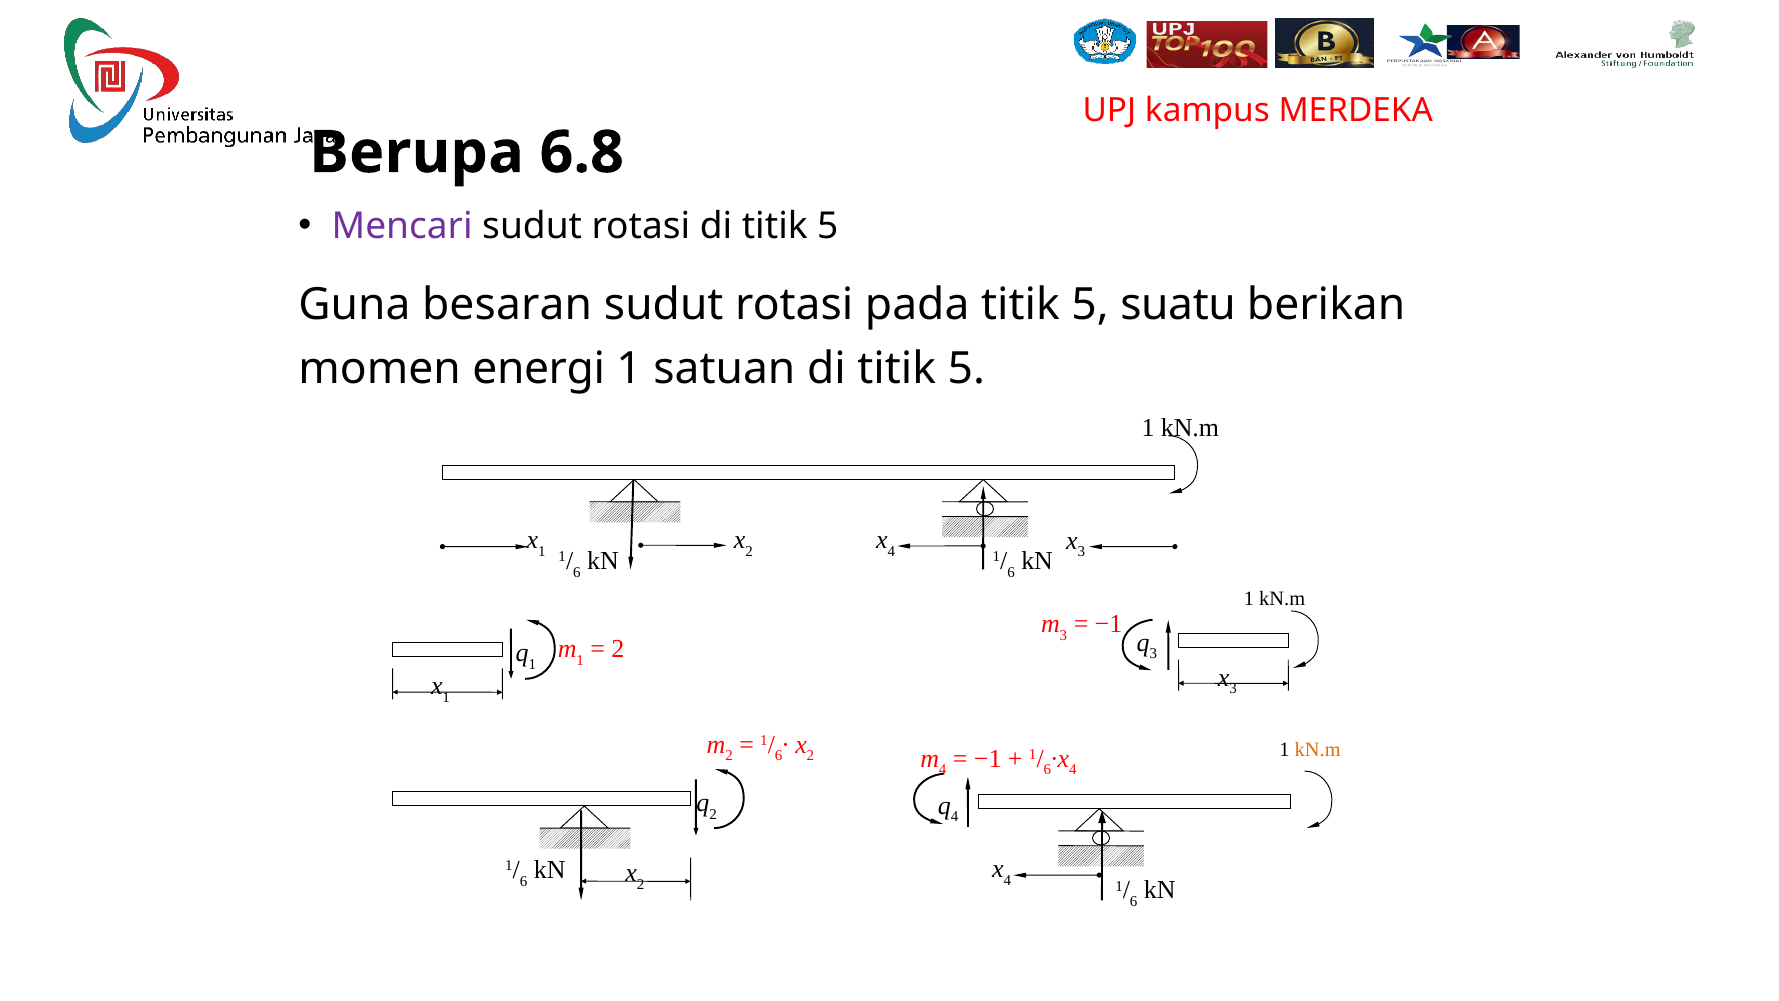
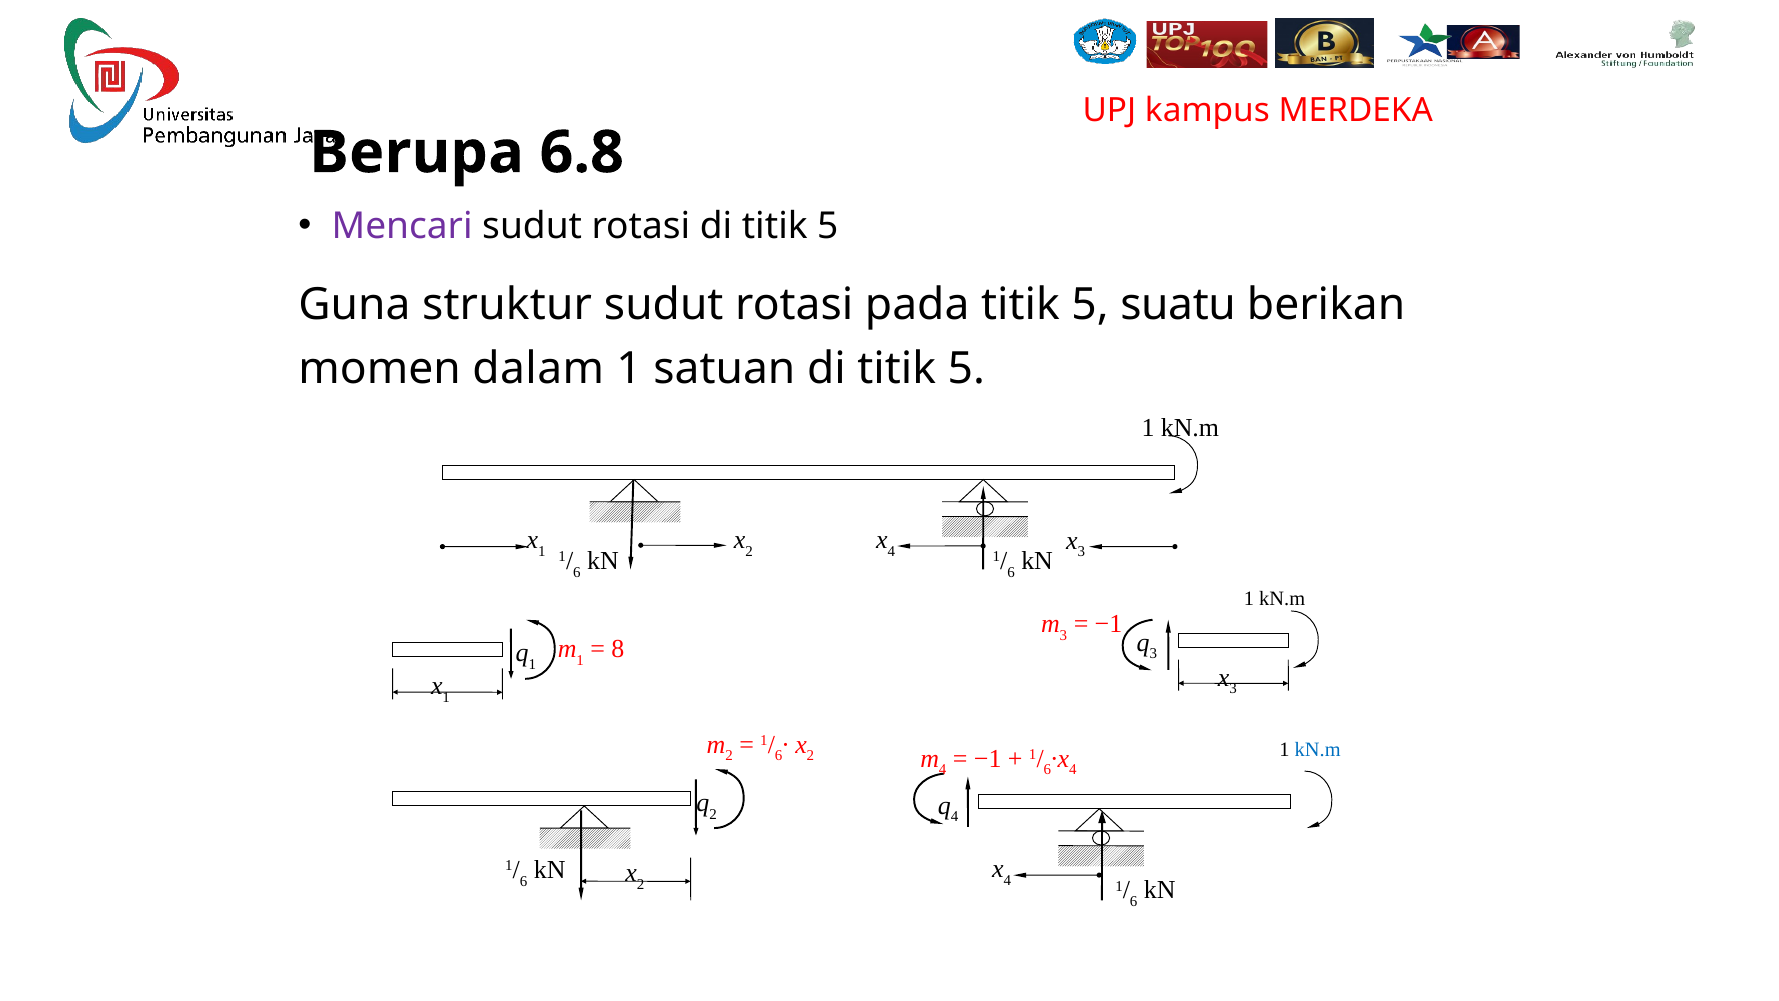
besaran: besaran -> struktur
energi: energi -> dalam
2 at (618, 649): 2 -> 8
kN.m at (1318, 750) colour: orange -> blue
